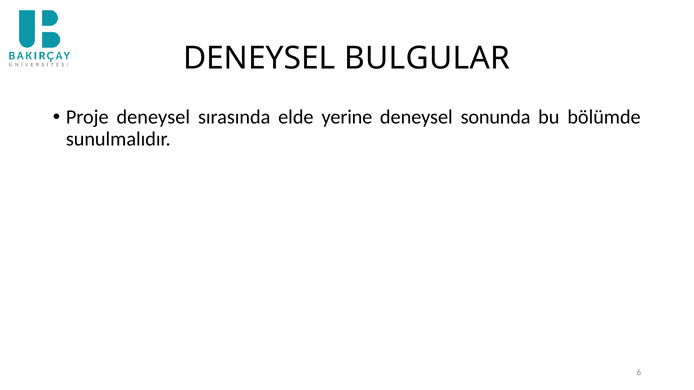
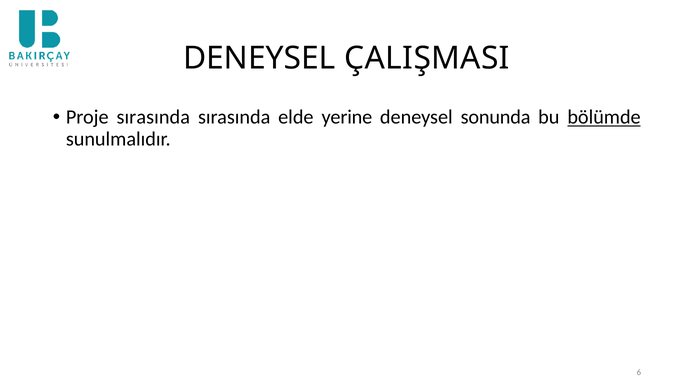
BULGULAR: BULGULAR -> ÇALIŞMASI
Proje deneysel: deneysel -> sırasında
bölümde underline: none -> present
